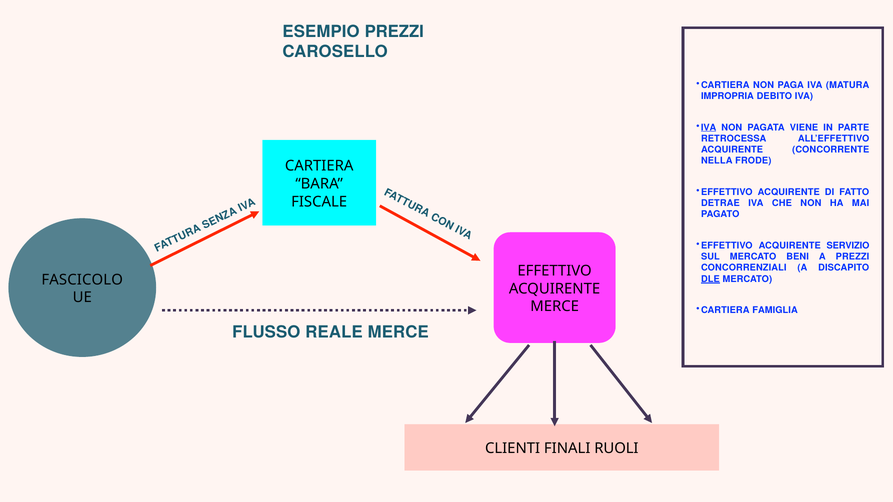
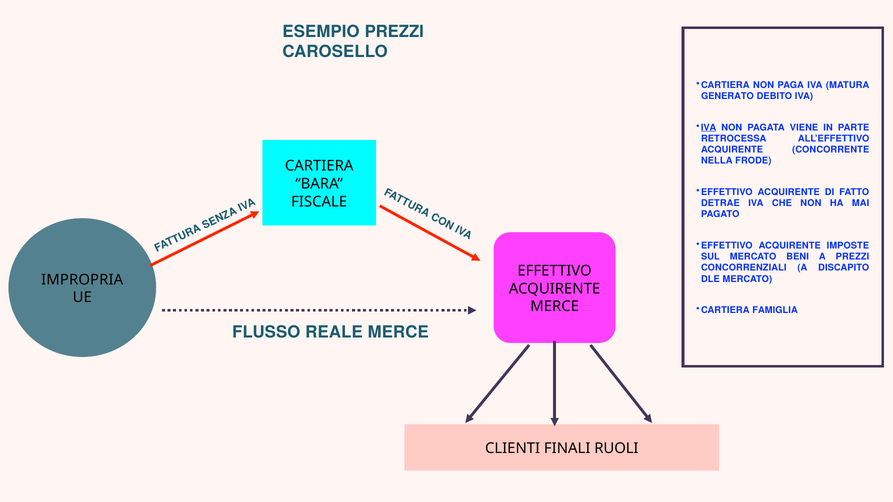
IMPROPRIA: IMPROPRIA -> GENERATO
SERVIZIO: SERVIZIO -> IMPOSTE
FASCICOLO: FASCICOLO -> IMPROPRIA
DLE underline: present -> none
